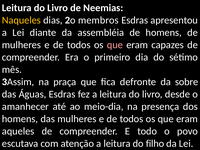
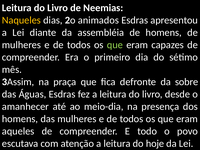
membros: membros -> animados
que at (115, 45) colour: pink -> light green
filho: filho -> hoje
